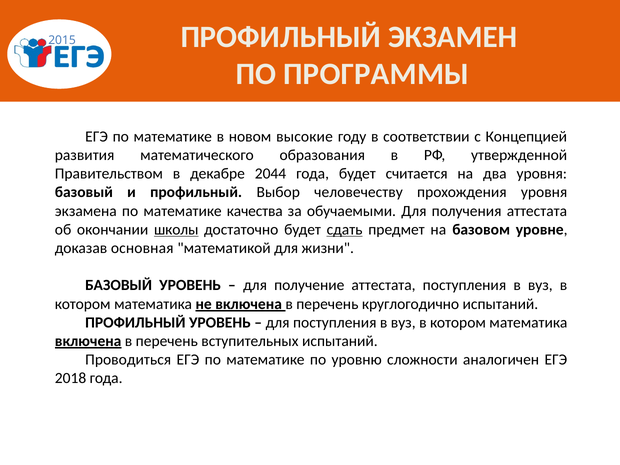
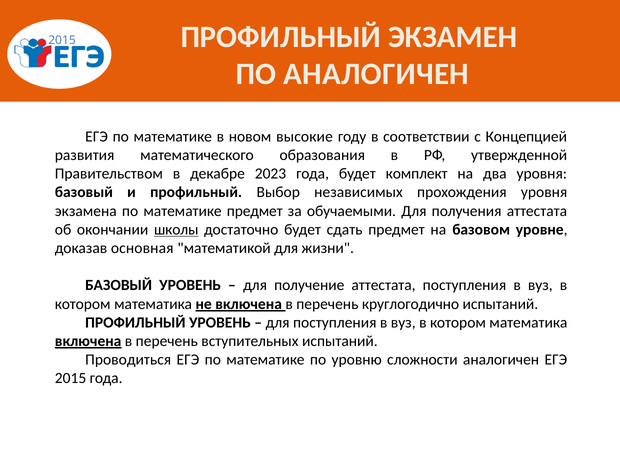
ПО ПРОГРАММЫ: ПРОГРАММЫ -> АНАЛОГИЧЕН
2044: 2044 -> 2023
считается: считается -> комплект
человечеству: человечеству -> независимых
математике качества: качества -> предмет
сдать underline: present -> none
2018 at (71, 378): 2018 -> 2015
